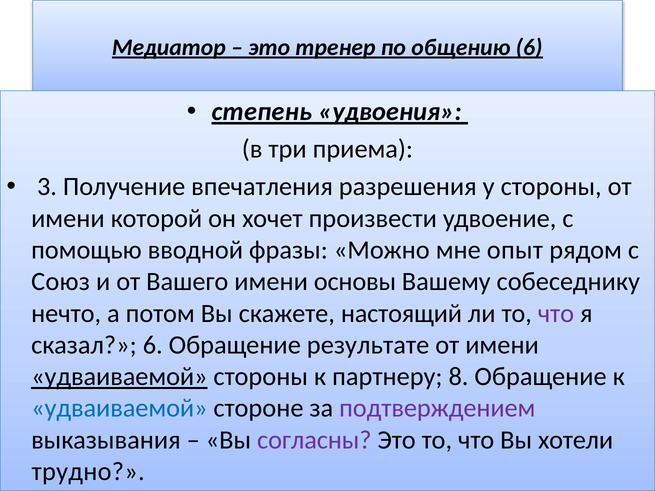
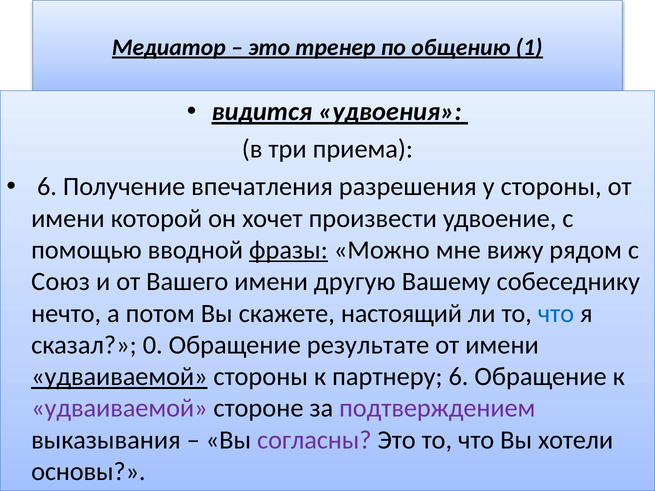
общению 6: 6 -> 1
степень: степень -> видится
3 at (47, 187): 3 -> 6
фразы underline: none -> present
опыт: опыт -> вижу
основы: основы -> другую
что at (556, 313) colour: purple -> blue
сказал 6: 6 -> 0
партнеру 8: 8 -> 6
удваиваемой at (119, 408) colour: blue -> purple
трудно: трудно -> основы
